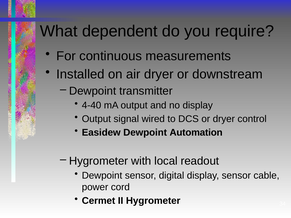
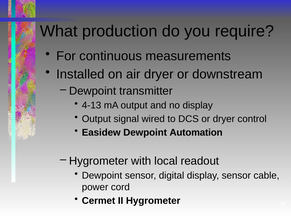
dependent: dependent -> production
4-40: 4-40 -> 4-13
